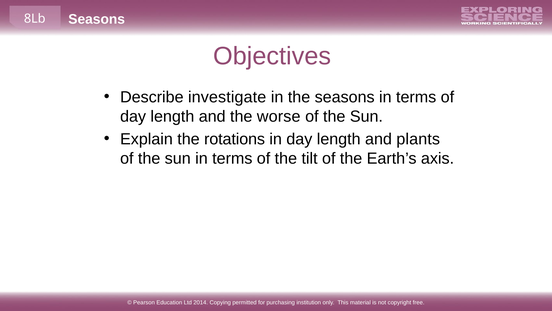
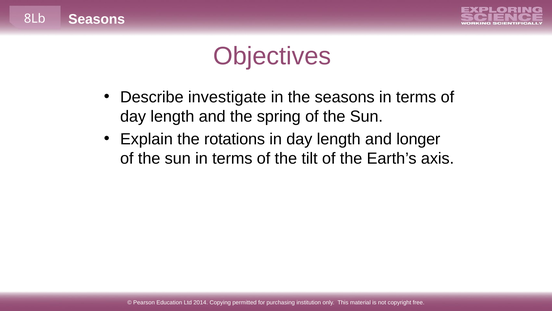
worse: worse -> spring
plants: plants -> longer
